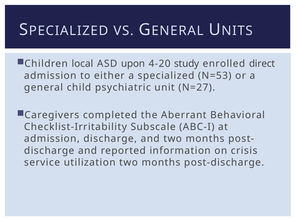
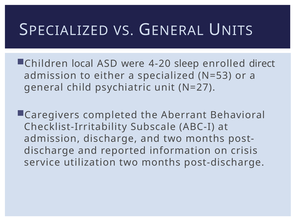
upon: upon -> were
study: study -> sleep
